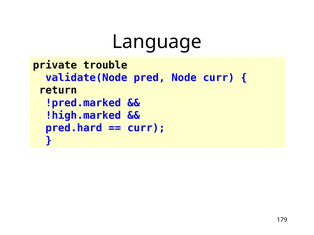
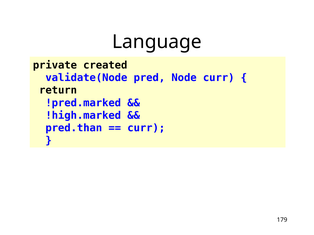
trouble: trouble -> created
pred.hard: pred.hard -> pred.than
